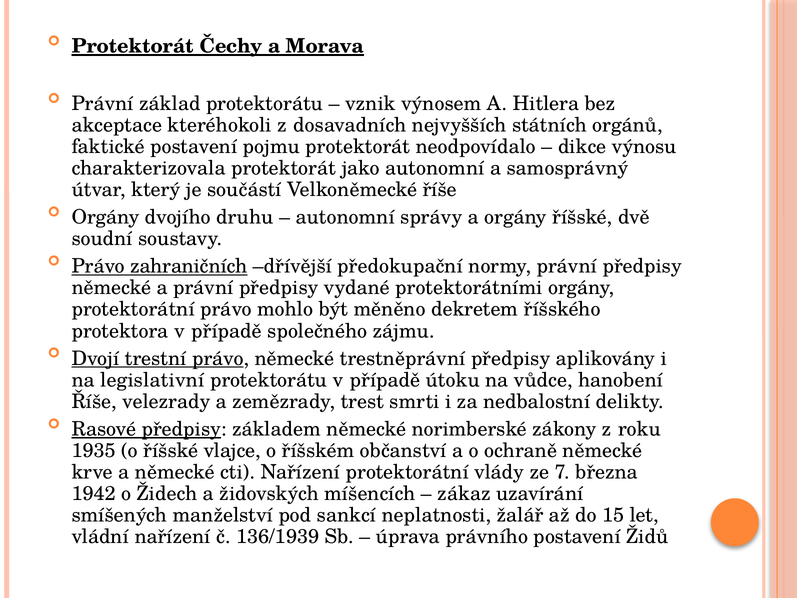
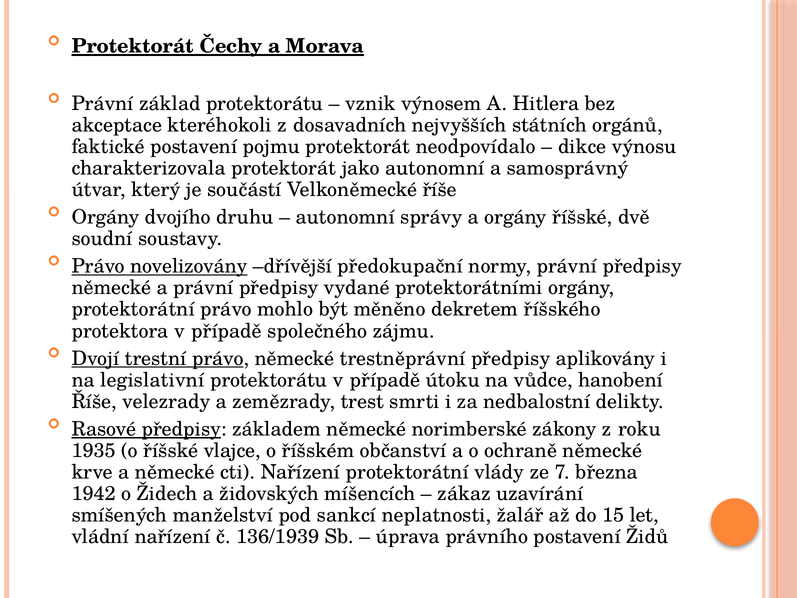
zahraničních: zahraničních -> novelizovány
